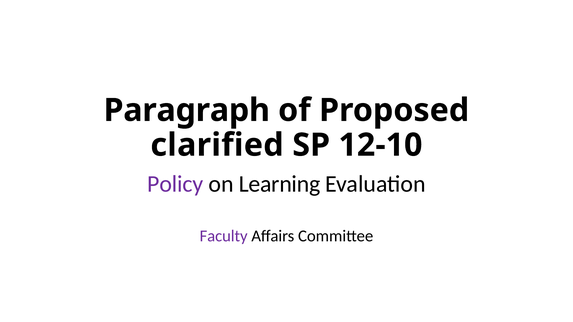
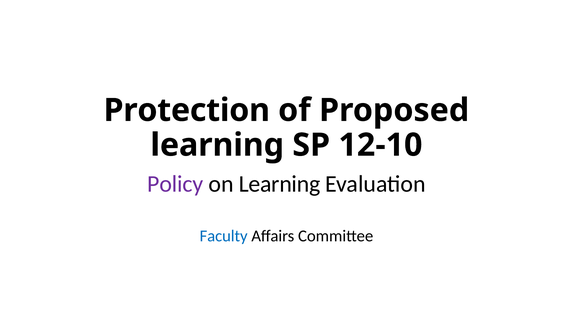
Paragraph: Paragraph -> Protection
clarified at (217, 145): clarified -> learning
Faculty colour: purple -> blue
